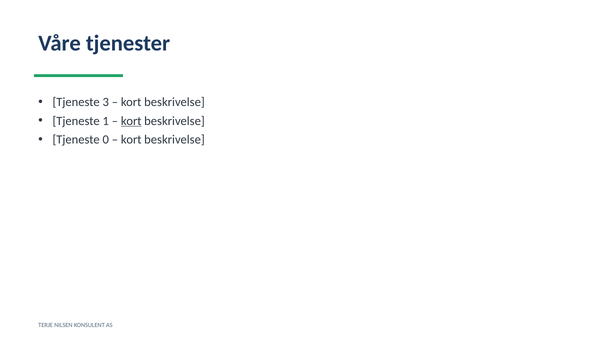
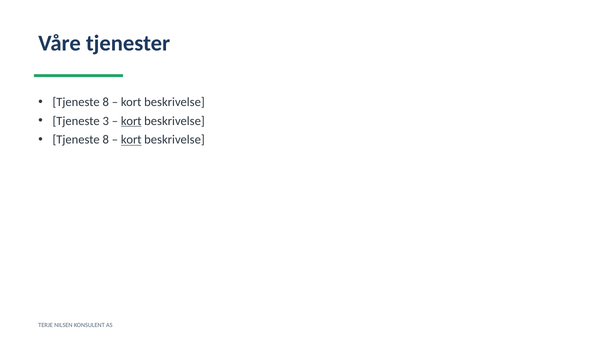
3 at (106, 102): 3 -> 8
1: 1 -> 3
0 at (106, 140): 0 -> 8
kort at (131, 140) underline: none -> present
